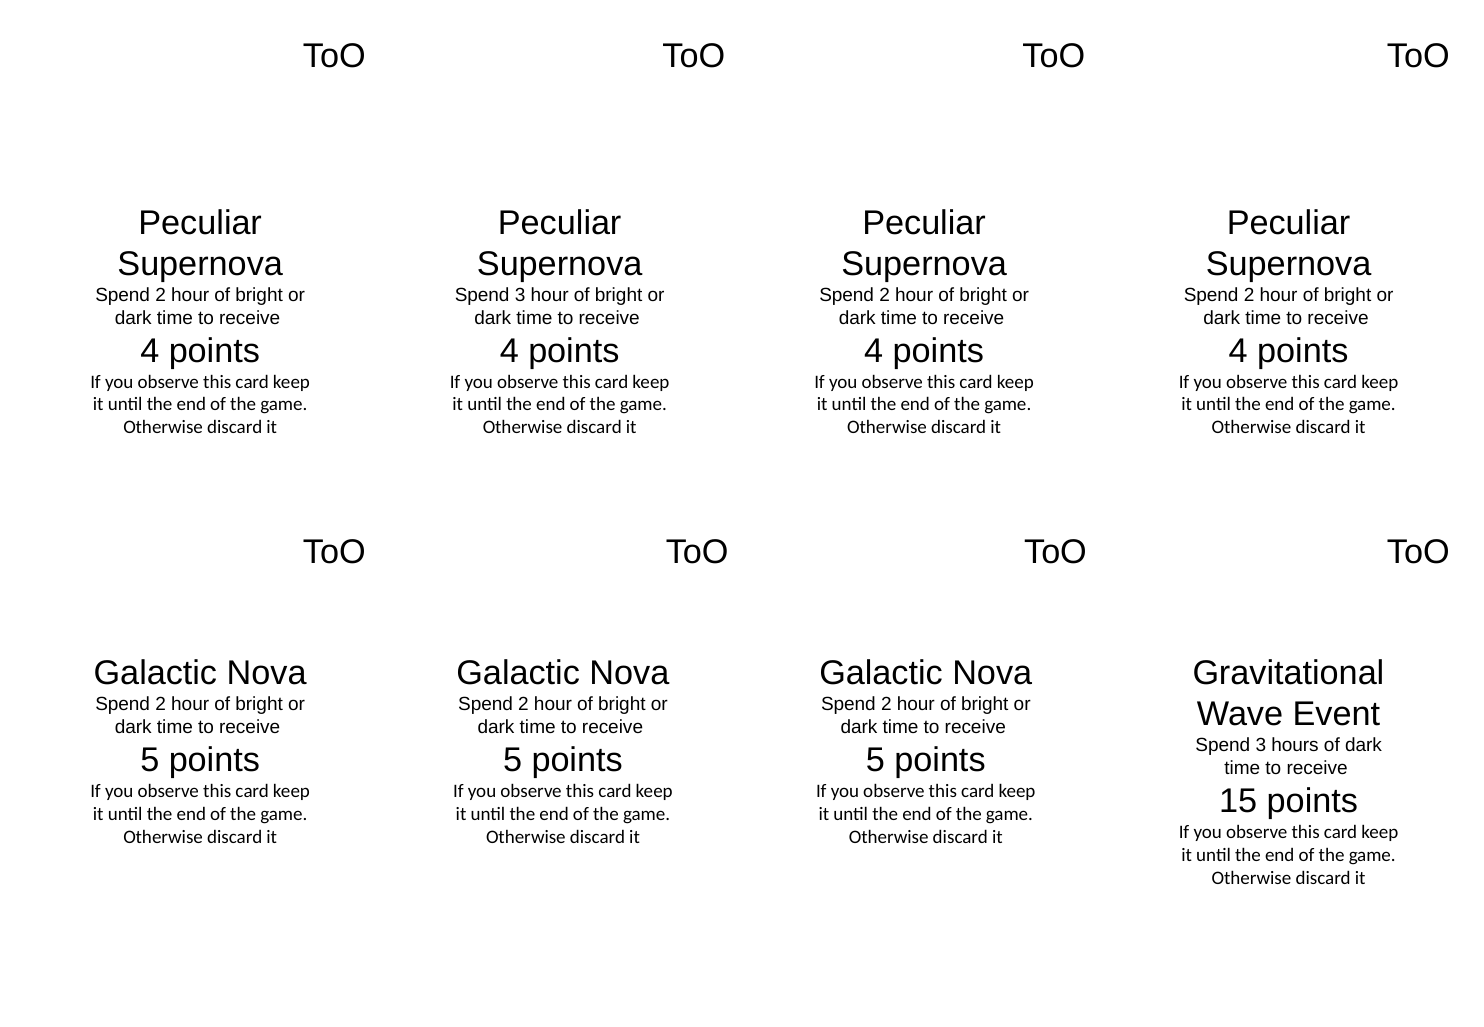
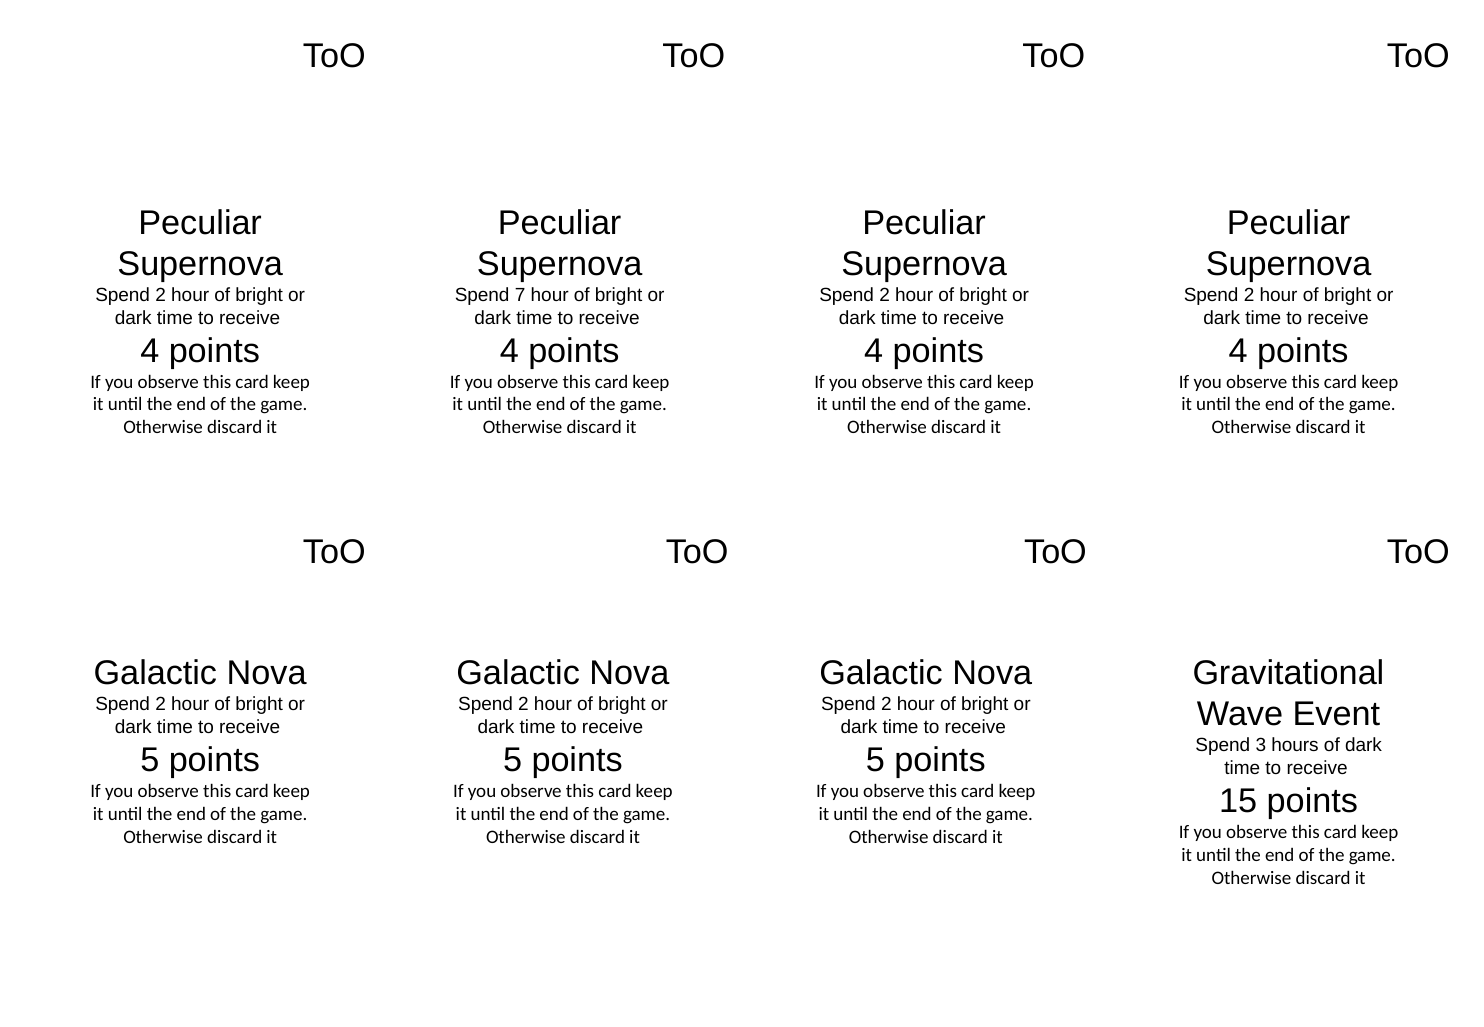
3 at (520, 295): 3 -> 7
